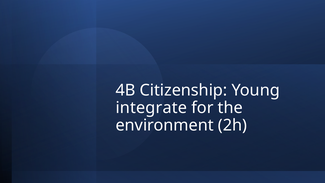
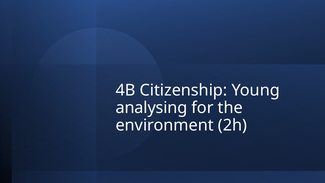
integrate: integrate -> analysing
